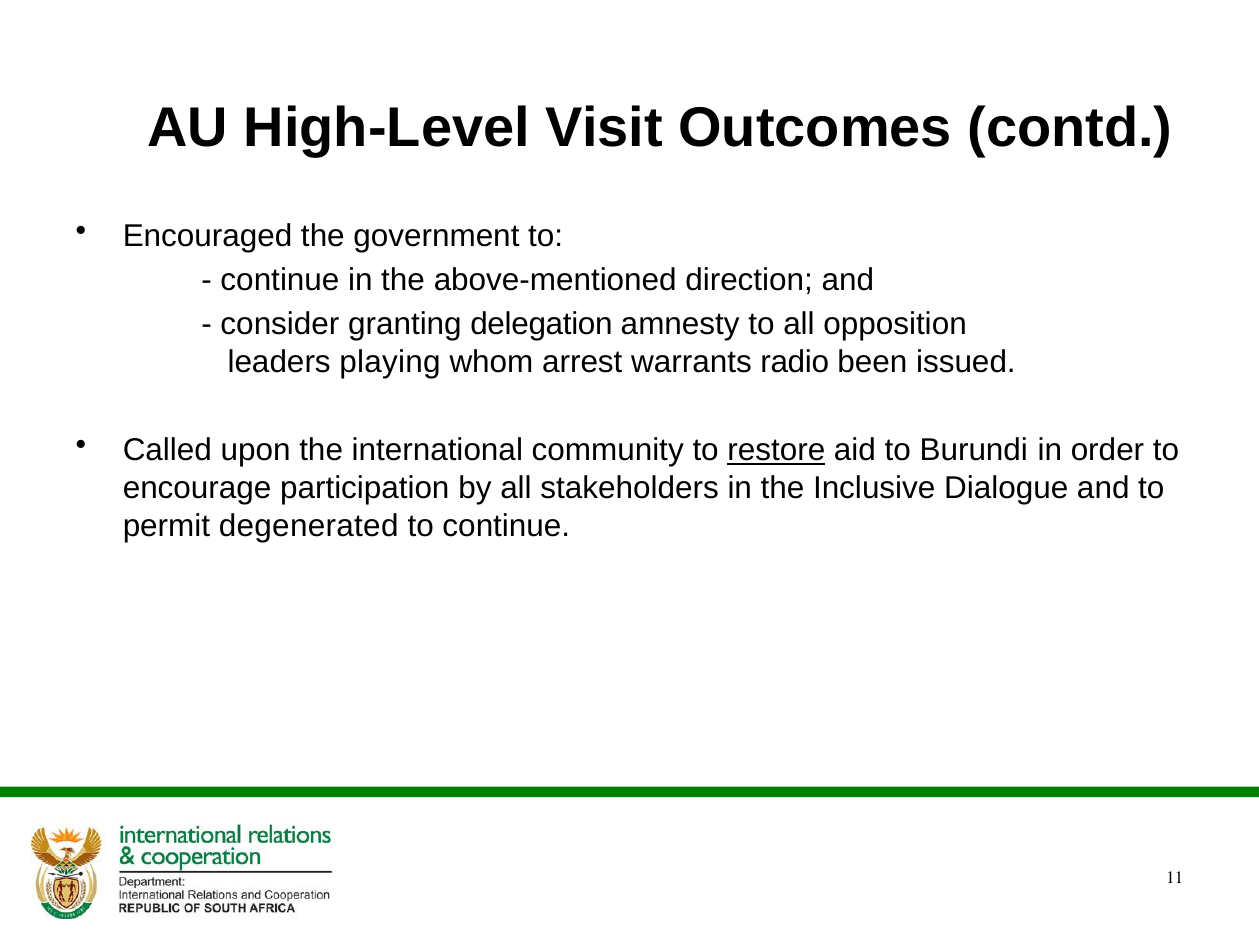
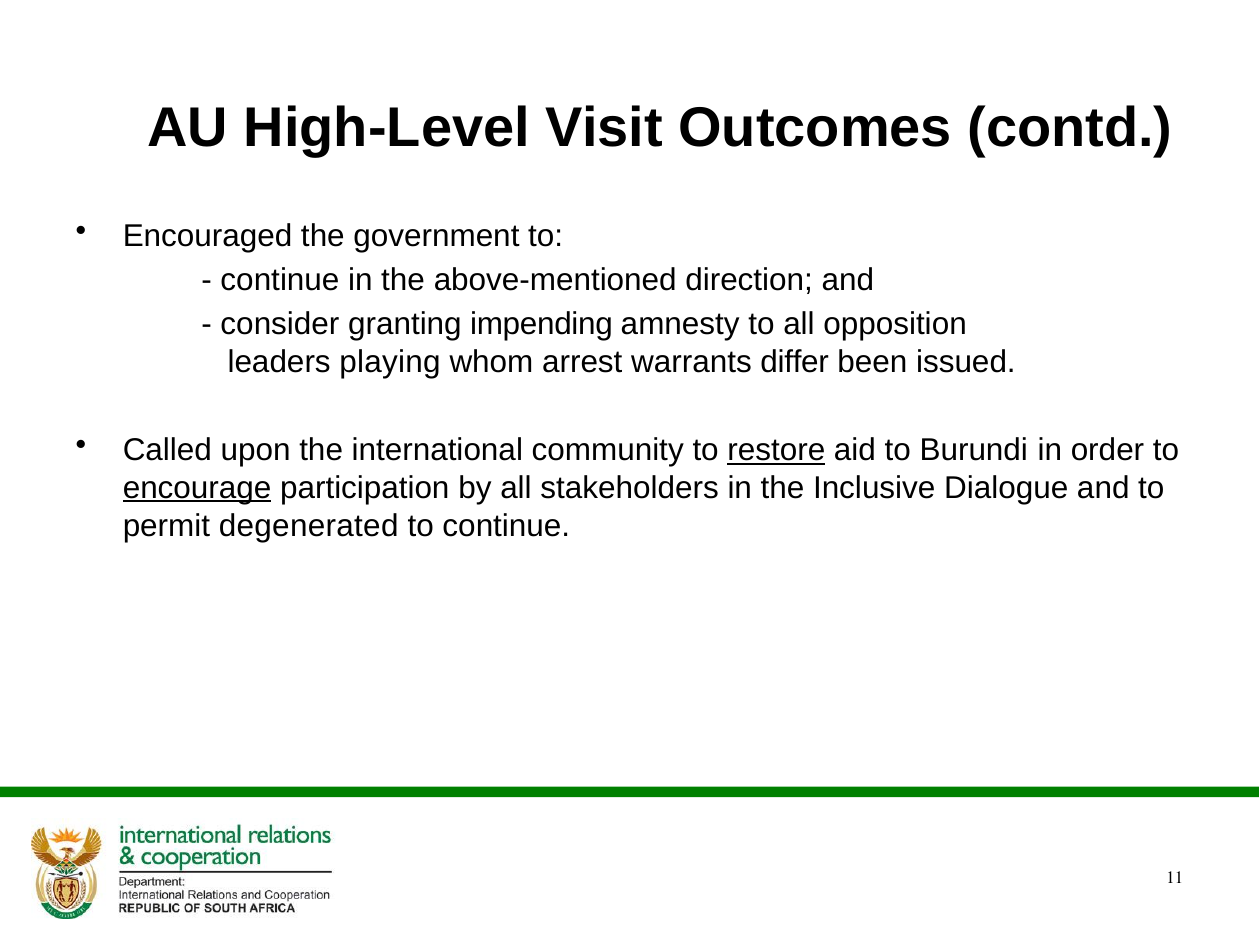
delegation: delegation -> impending
radio: radio -> differ
encourage underline: none -> present
